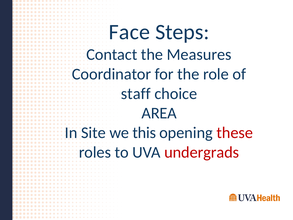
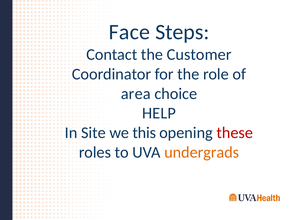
Measures: Measures -> Customer
staff: staff -> area
AREA: AREA -> HELP
undergrads colour: red -> orange
